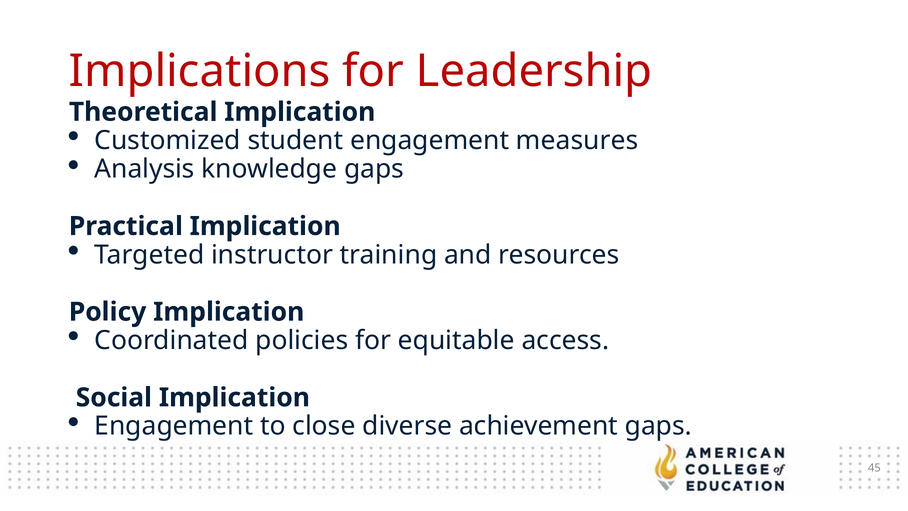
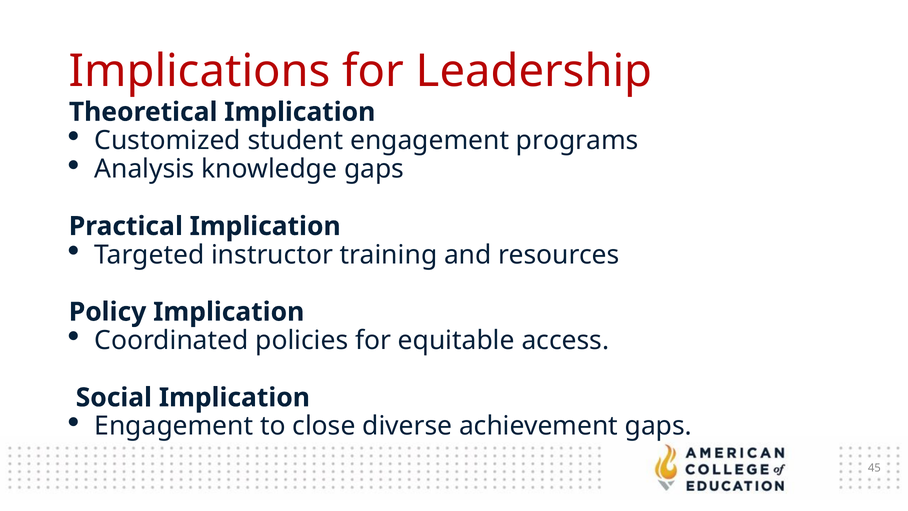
measures: measures -> programs
